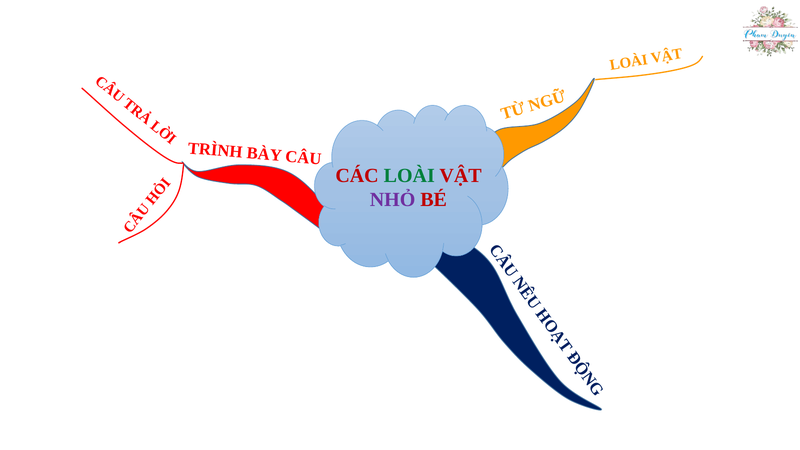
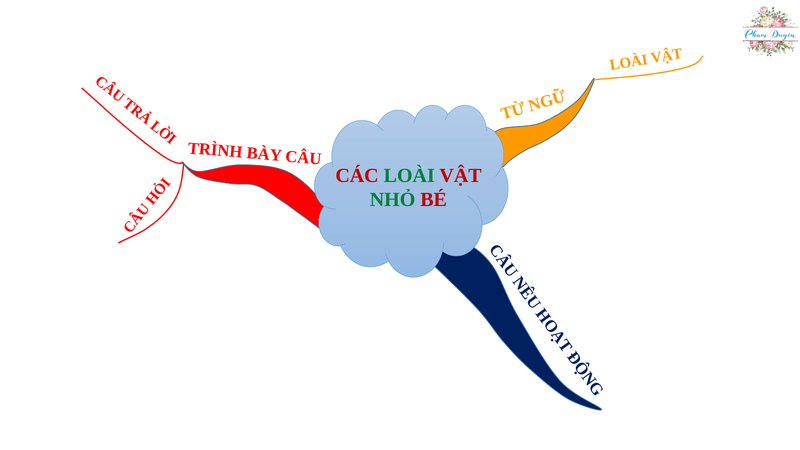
NHỎ colour: purple -> green
